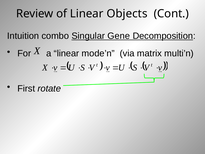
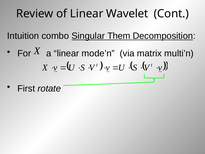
Objects: Objects -> Wavelet
Gene: Gene -> Them
